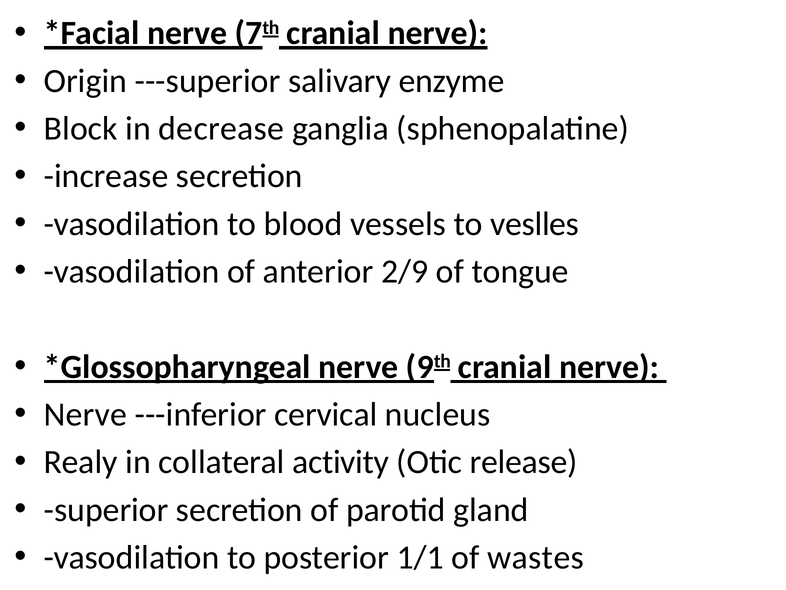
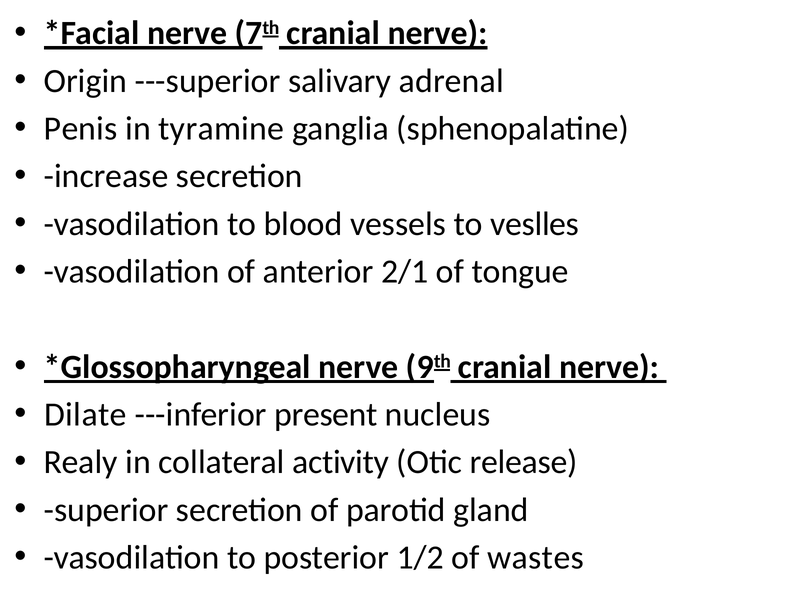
enzyme: enzyme -> adrenal
Block: Block -> Penis
decrease: decrease -> tyramine
2/9: 2/9 -> 2/1
Nerve at (85, 414): Nerve -> Dilate
cervical: cervical -> present
1/1: 1/1 -> 1/2
